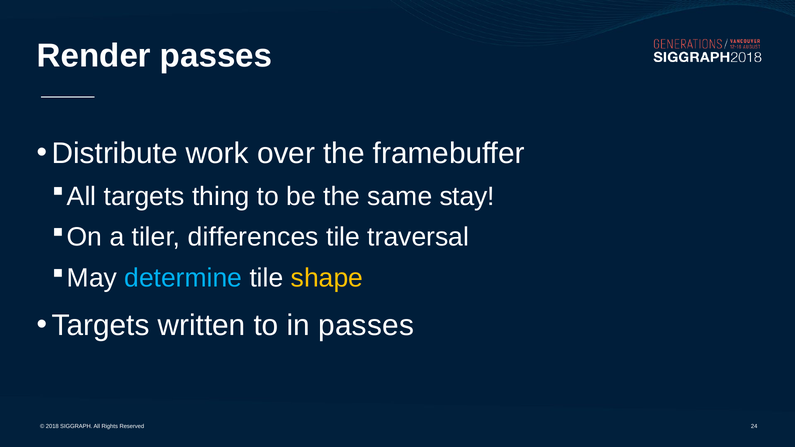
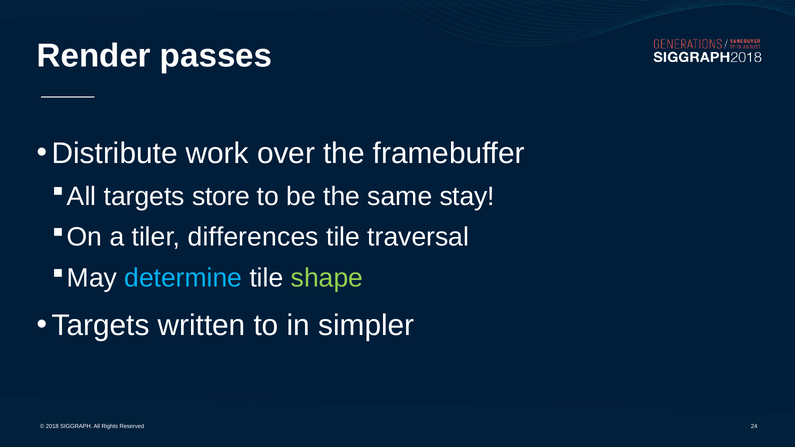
thing: thing -> store
shape colour: yellow -> light green
in passes: passes -> simpler
